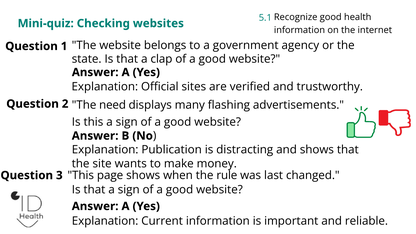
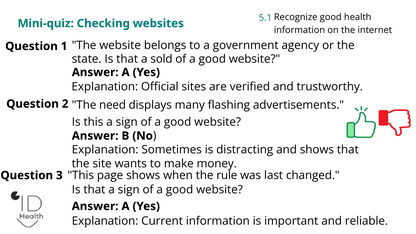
clap: clap -> sold
Publication: Publication -> Sometimes
